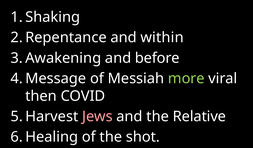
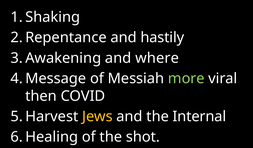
within: within -> hastily
before: before -> where
Jews colour: pink -> yellow
Relative: Relative -> Internal
